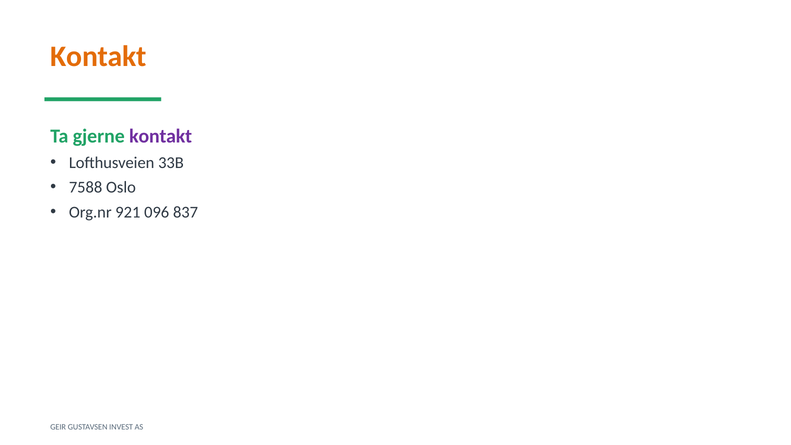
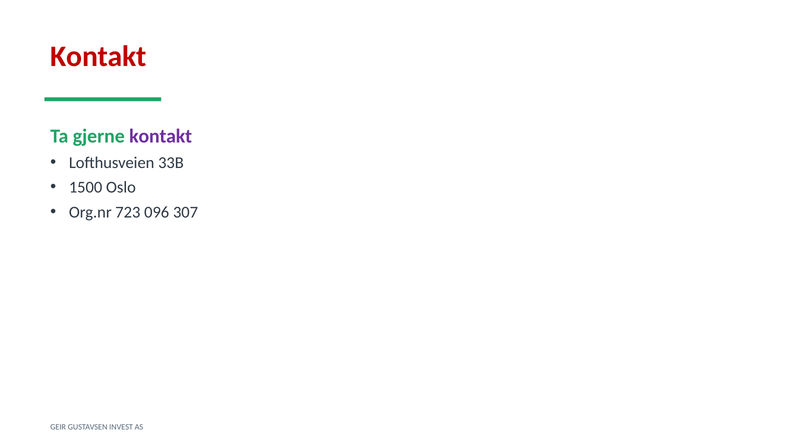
Kontakt at (99, 56) colour: orange -> red
7588: 7588 -> 1500
921: 921 -> 723
837: 837 -> 307
